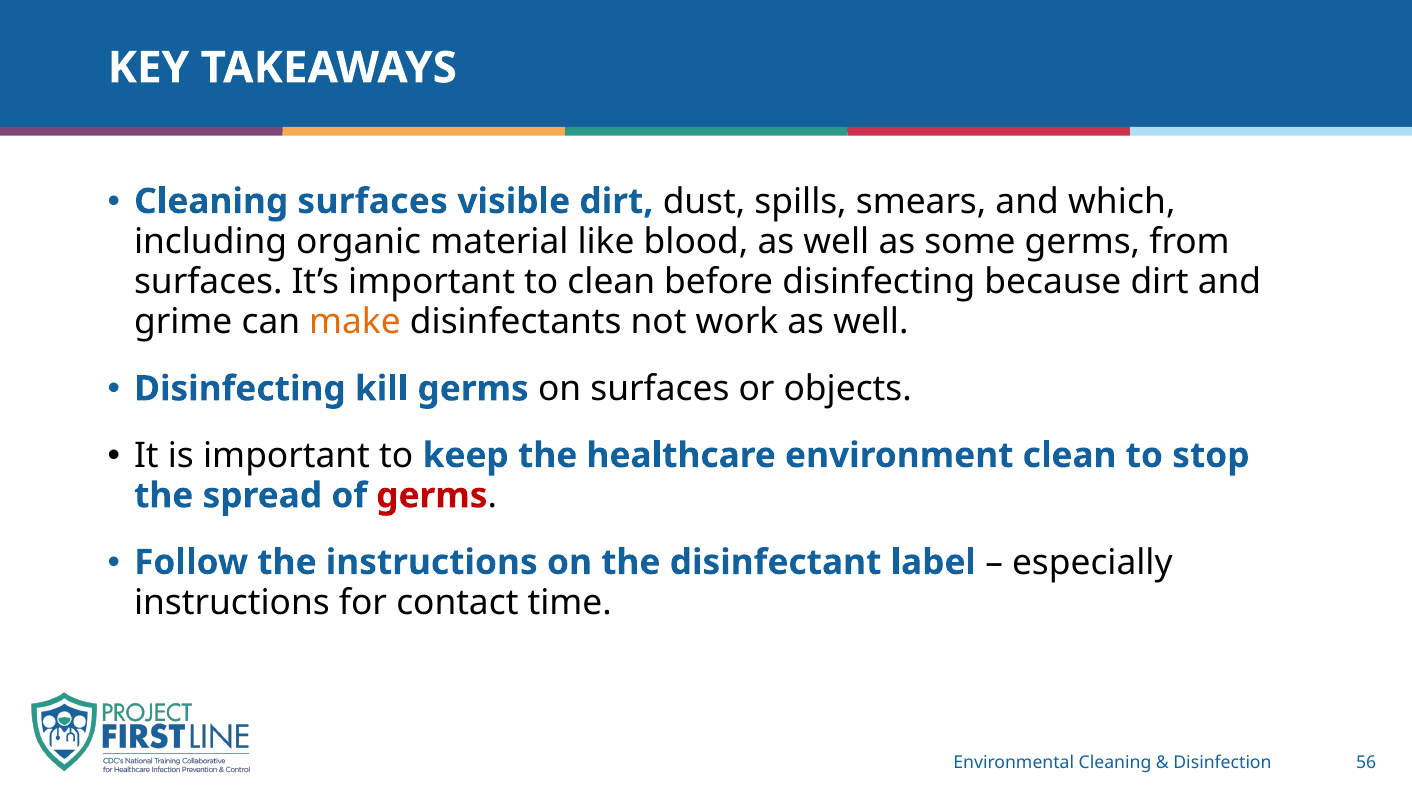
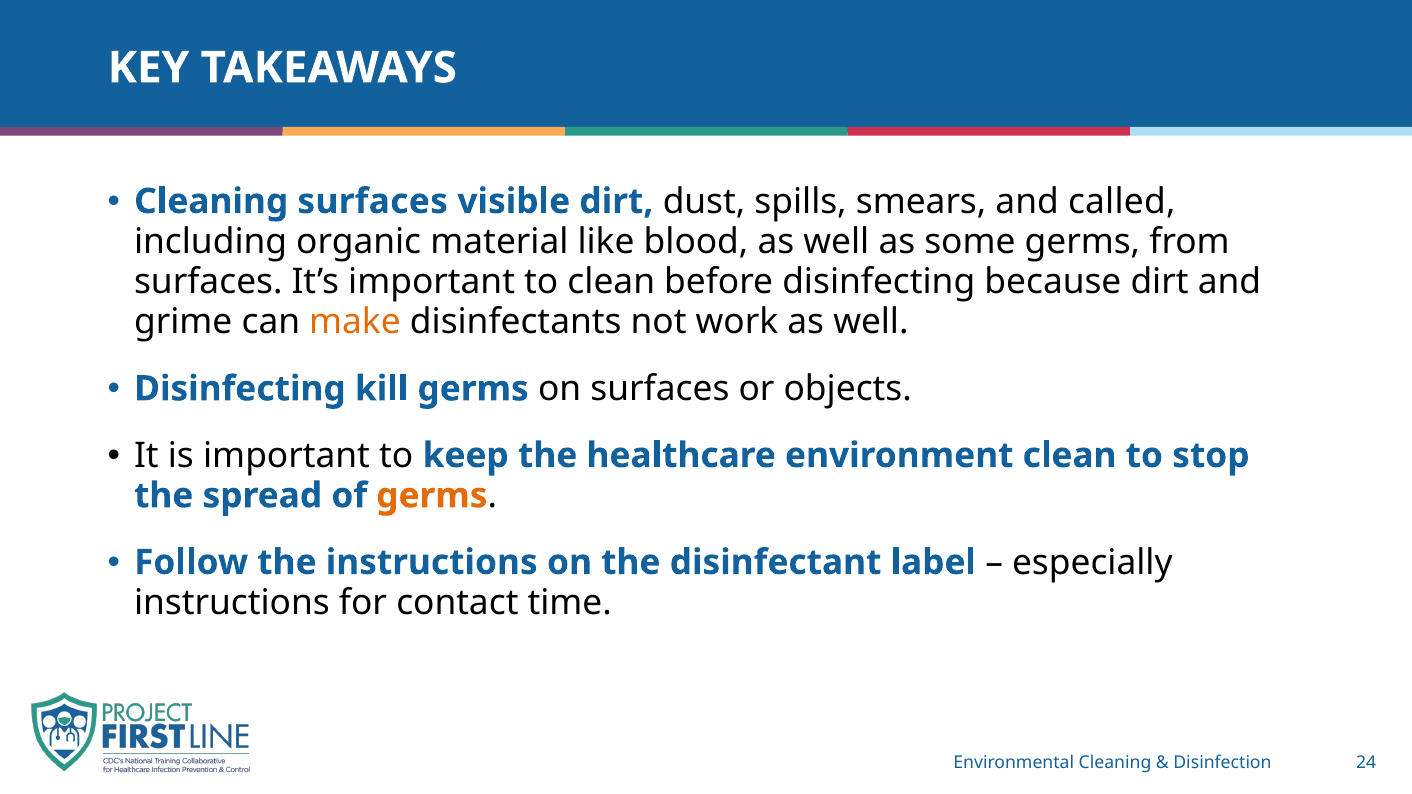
which: which -> called
germs at (432, 496) colour: red -> orange
56: 56 -> 24
